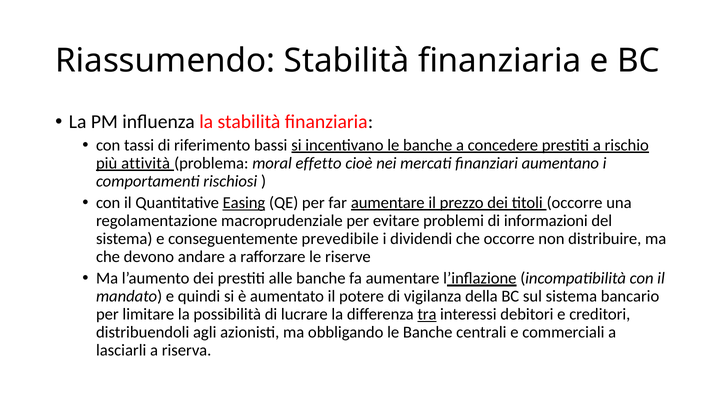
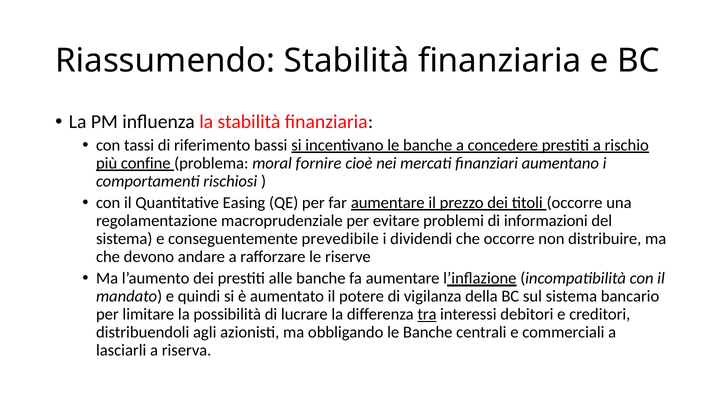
attività: attività -> confine
effetto: effetto -> fornire
Easing underline: present -> none
